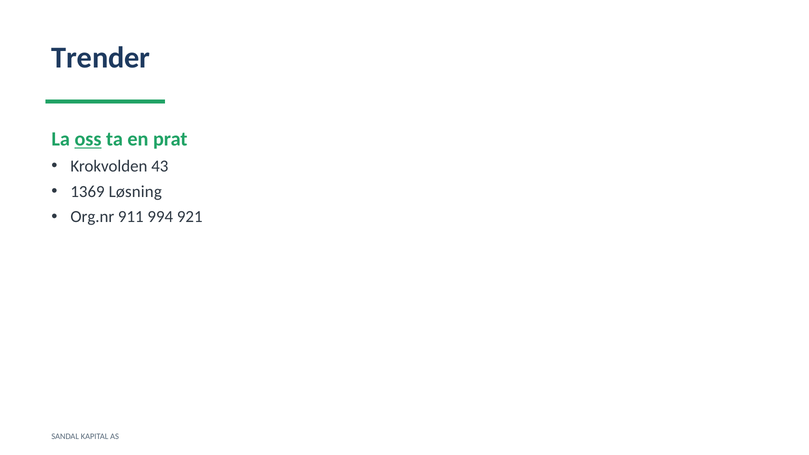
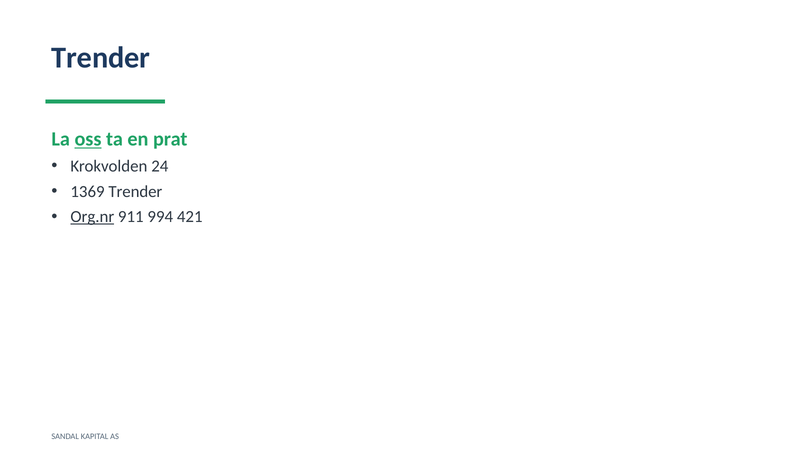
43: 43 -> 24
1369 Løsning: Løsning -> Trender
Org.nr underline: none -> present
921: 921 -> 421
